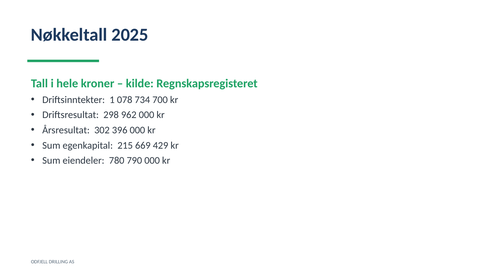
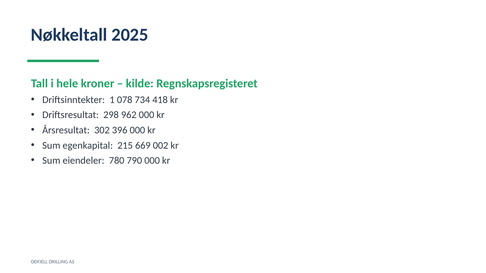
700: 700 -> 418
429: 429 -> 002
